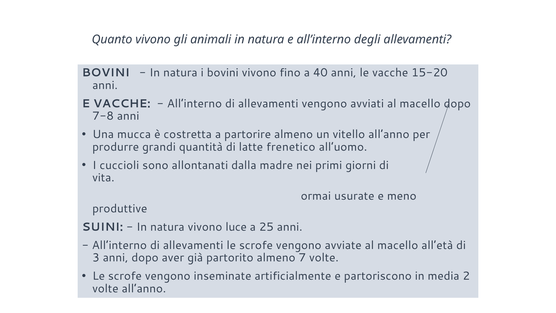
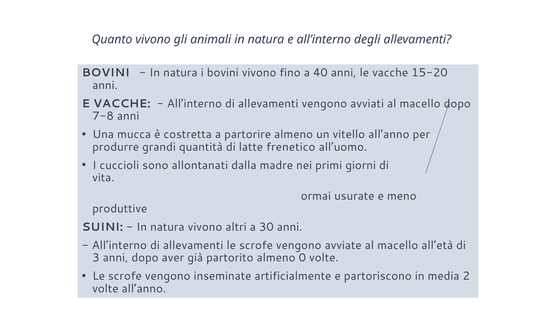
luce: luce -> altri
25: 25 -> 30
7: 7 -> 0
